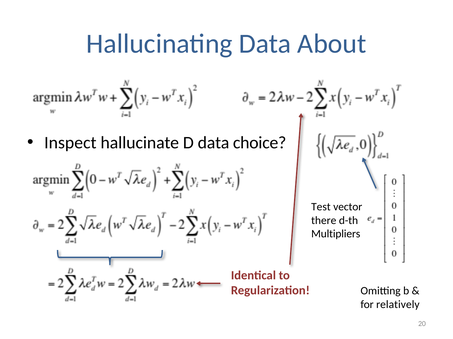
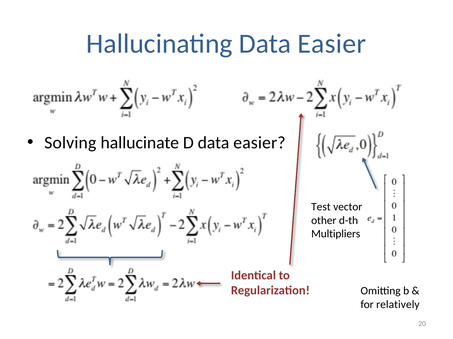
Hallucinating Data About: About -> Easier
Inspect: Inspect -> Solving
D data choice: choice -> easier
there: there -> other
